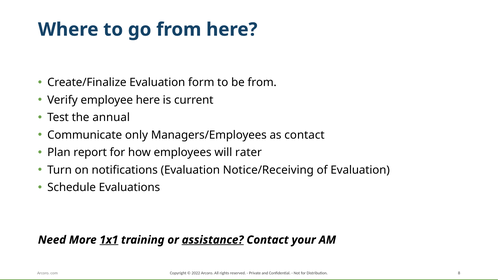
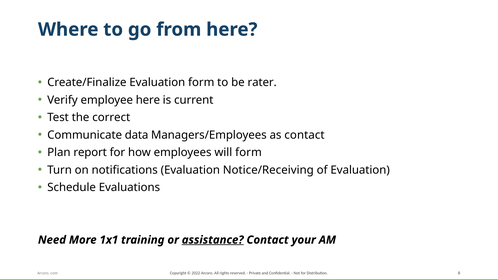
be from: from -> rater
annual: annual -> correct
only: only -> data
will rater: rater -> form
1x1 underline: present -> none
